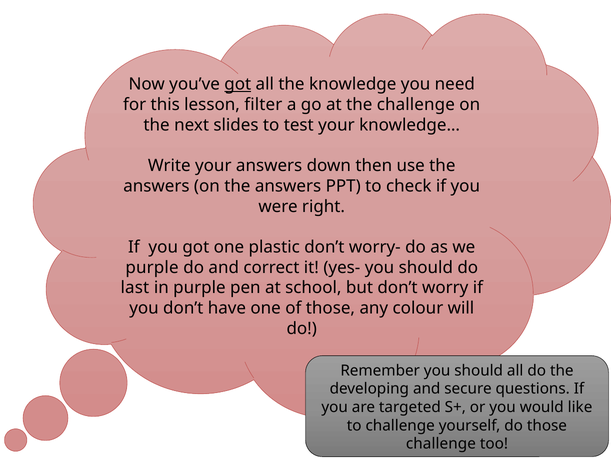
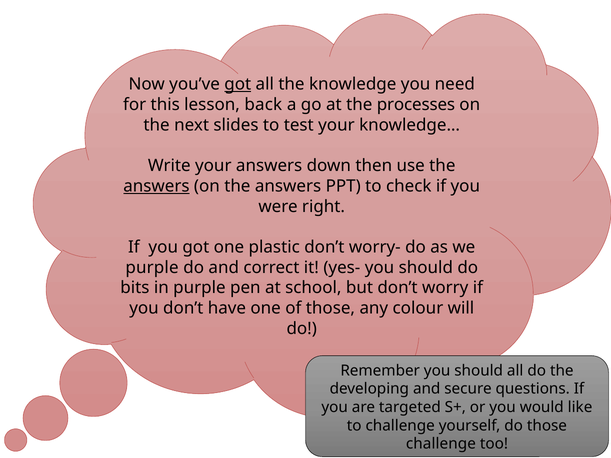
filter: filter -> back
the challenge: challenge -> processes
answers at (156, 186) underline: none -> present
last: last -> bits
